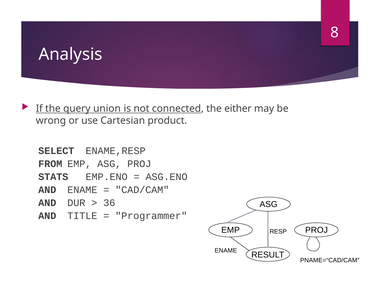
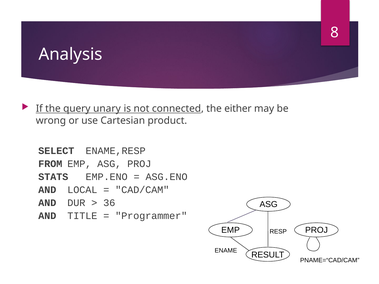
union: union -> unary
AND ENAME: ENAME -> LOCAL
